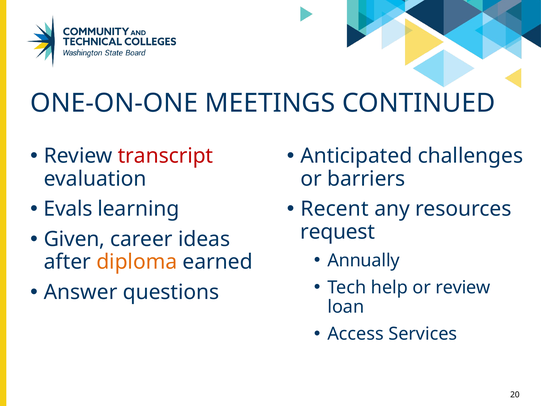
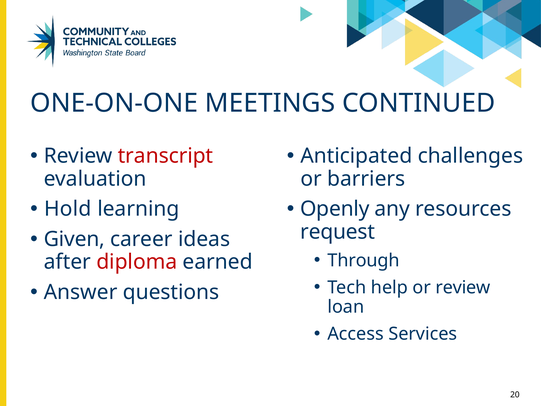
Evals: Evals -> Hold
Recent: Recent -> Openly
Annually: Annually -> Through
diploma colour: orange -> red
